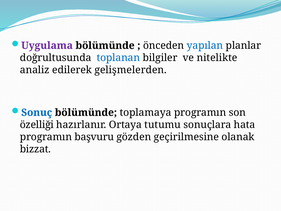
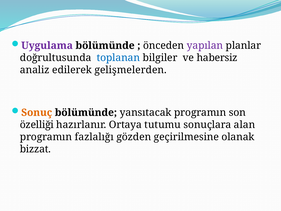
yapılan colour: blue -> purple
nitelikte: nitelikte -> habersiz
Sonuç colour: blue -> orange
toplamaya: toplamaya -> yansıtacak
hata: hata -> alan
başvuru: başvuru -> fazlalığı
